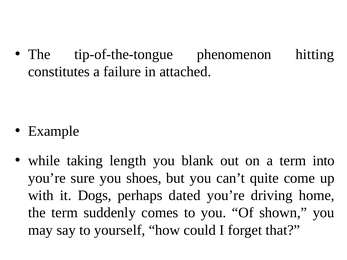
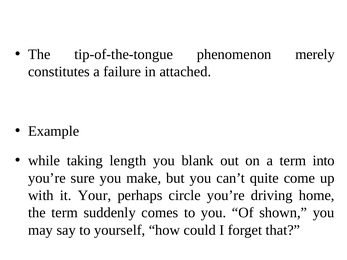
hitting: hitting -> merely
shoes: shoes -> make
Dogs: Dogs -> Your
dated: dated -> circle
